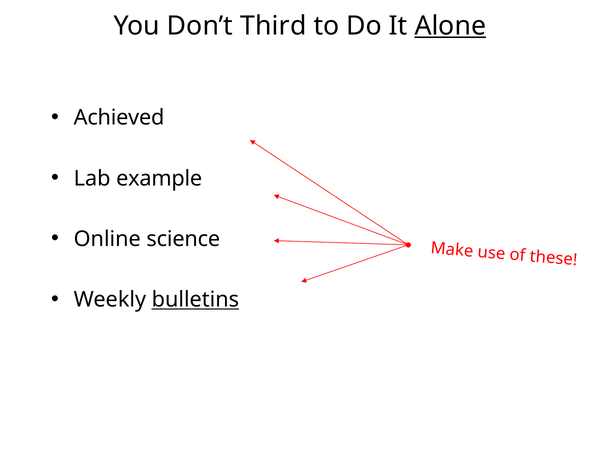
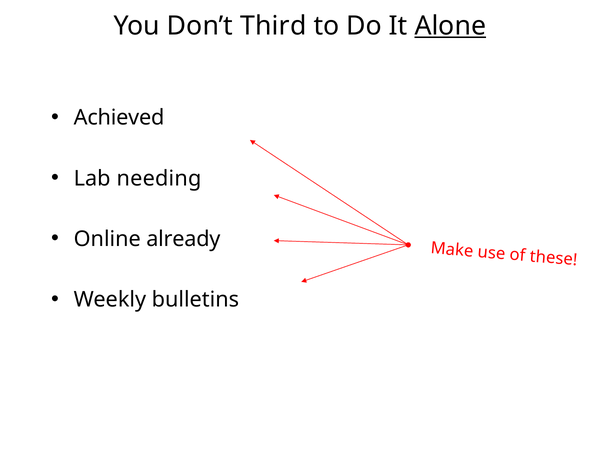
example: example -> needing
science: science -> already
bulletins underline: present -> none
